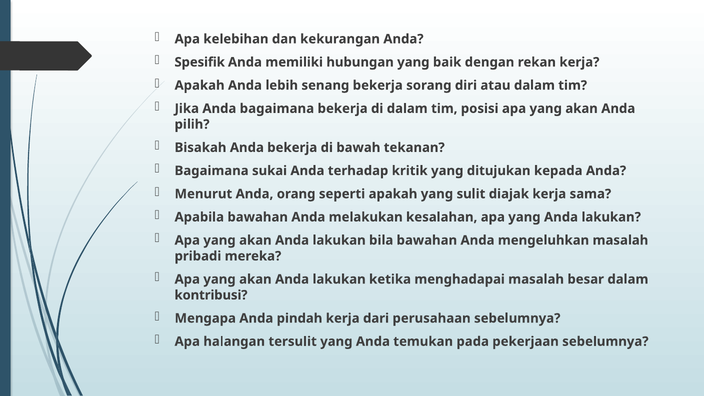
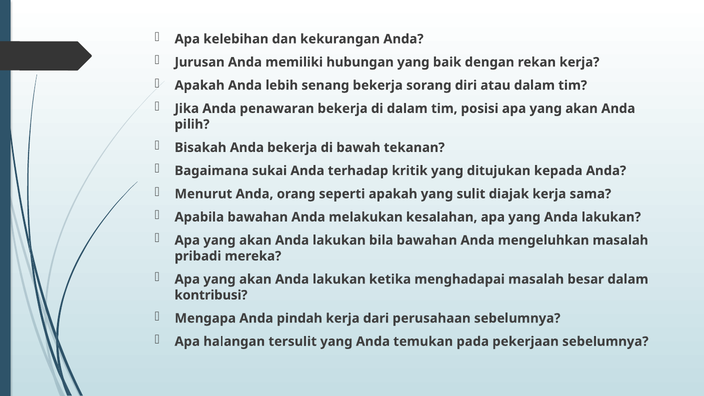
Spesifik: Spesifik -> Jurusan
Anda bagaimana: bagaimana -> penawaran
